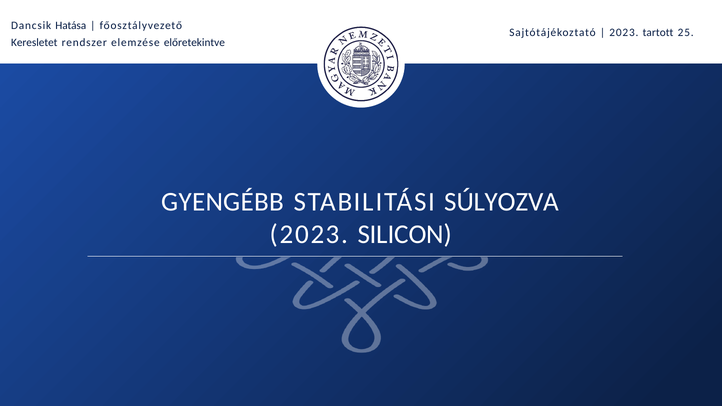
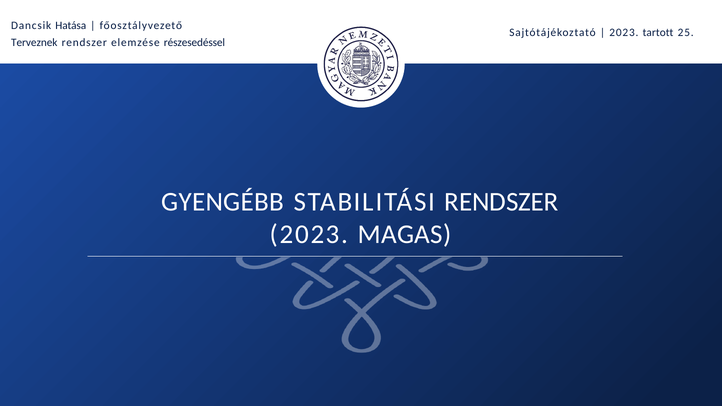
Keresletet: Keresletet -> Terveznek
előretekintve: előretekintve -> részesedéssel
STABILITÁSI SÚLYOZVA: SÚLYOZVA -> RENDSZER
SILICON: SILICON -> MAGAS
